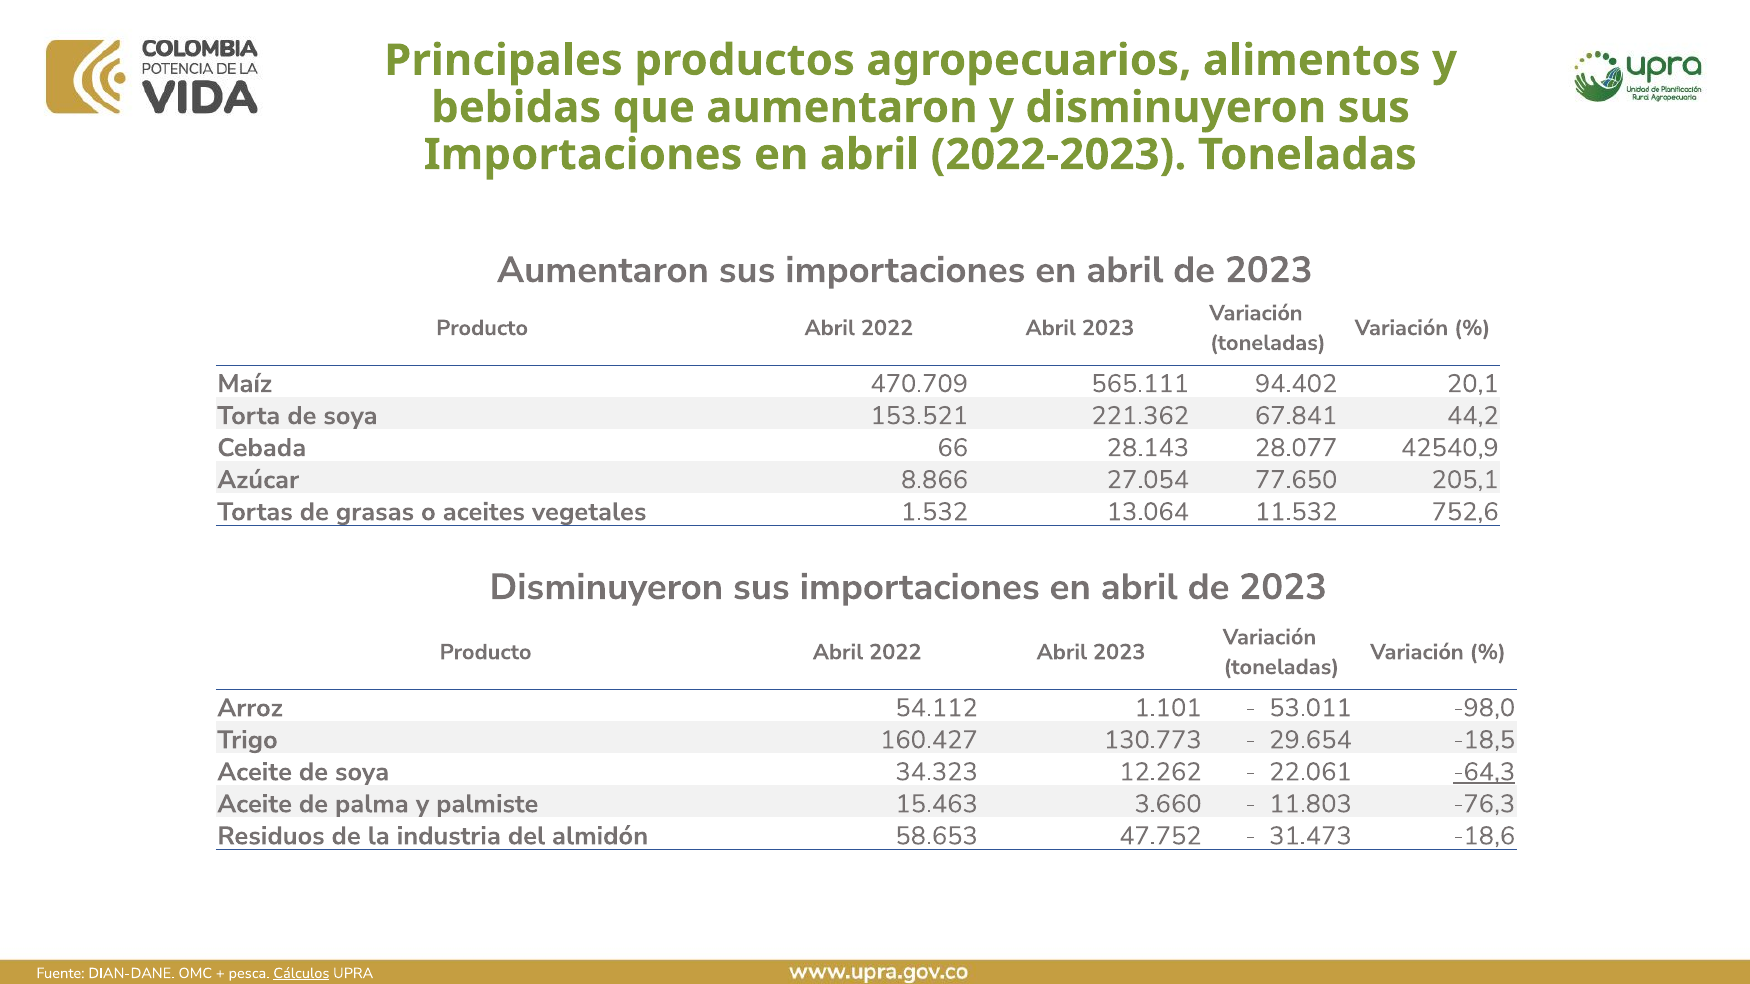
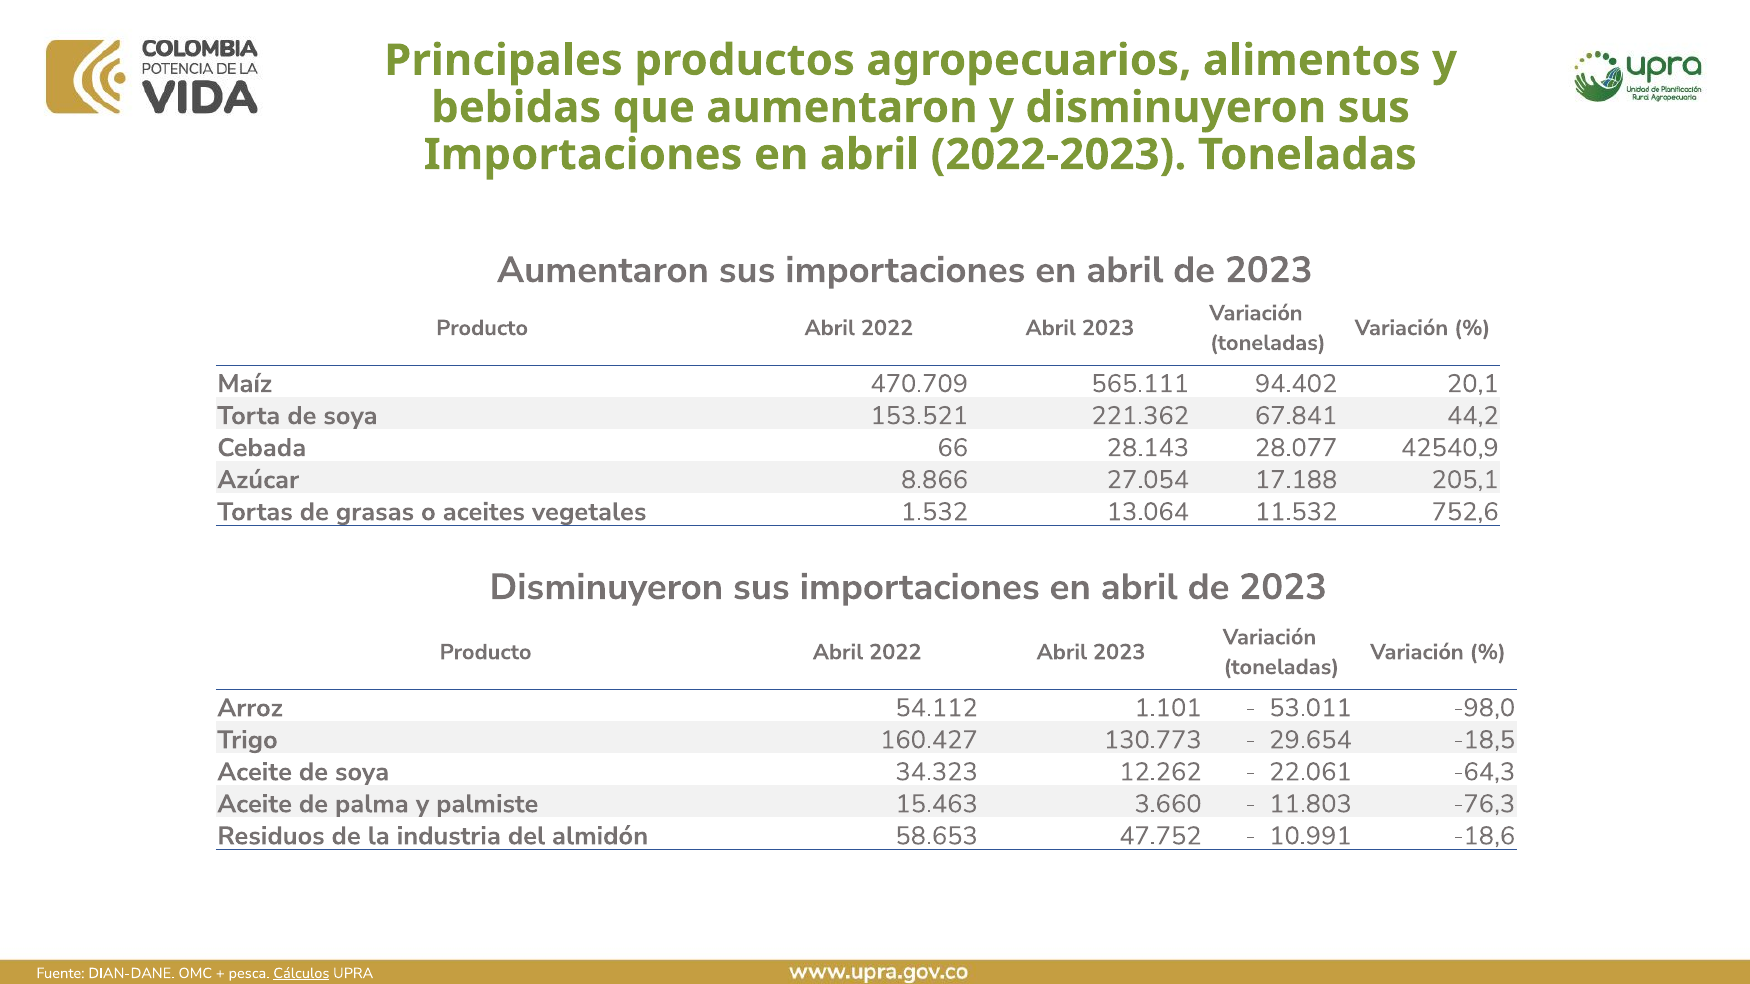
77.650: 77.650 -> 17.188
-64,3 underline: present -> none
31.473: 31.473 -> 10.991
